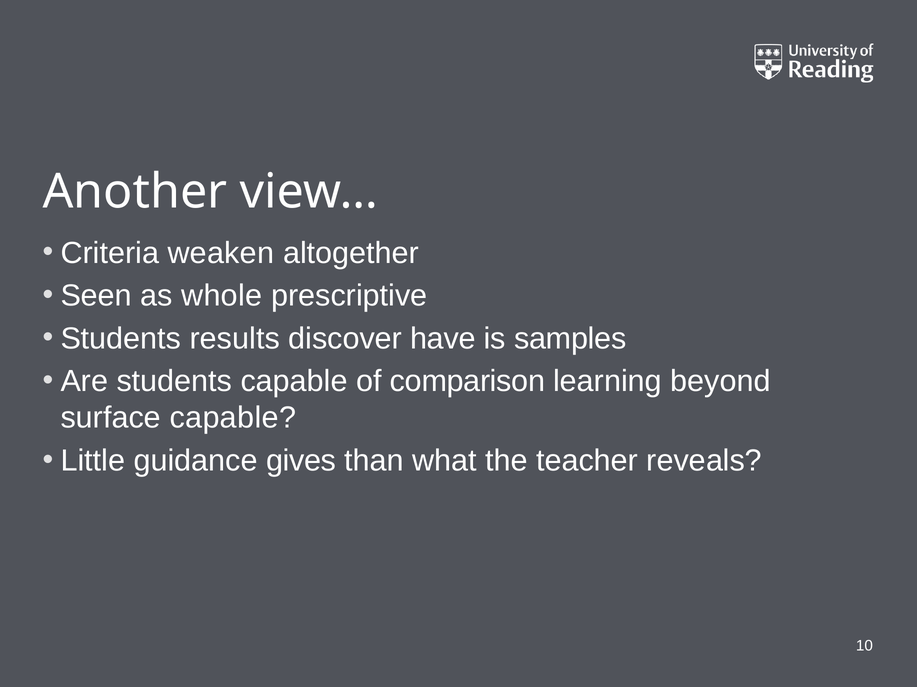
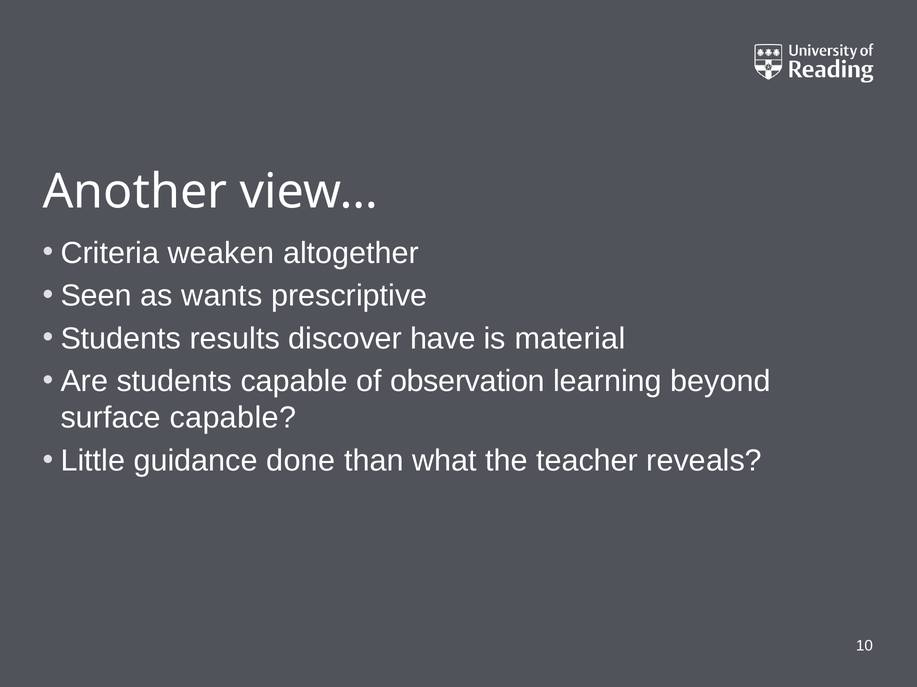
whole: whole -> wants
samples: samples -> material
comparison: comparison -> observation
gives: gives -> done
